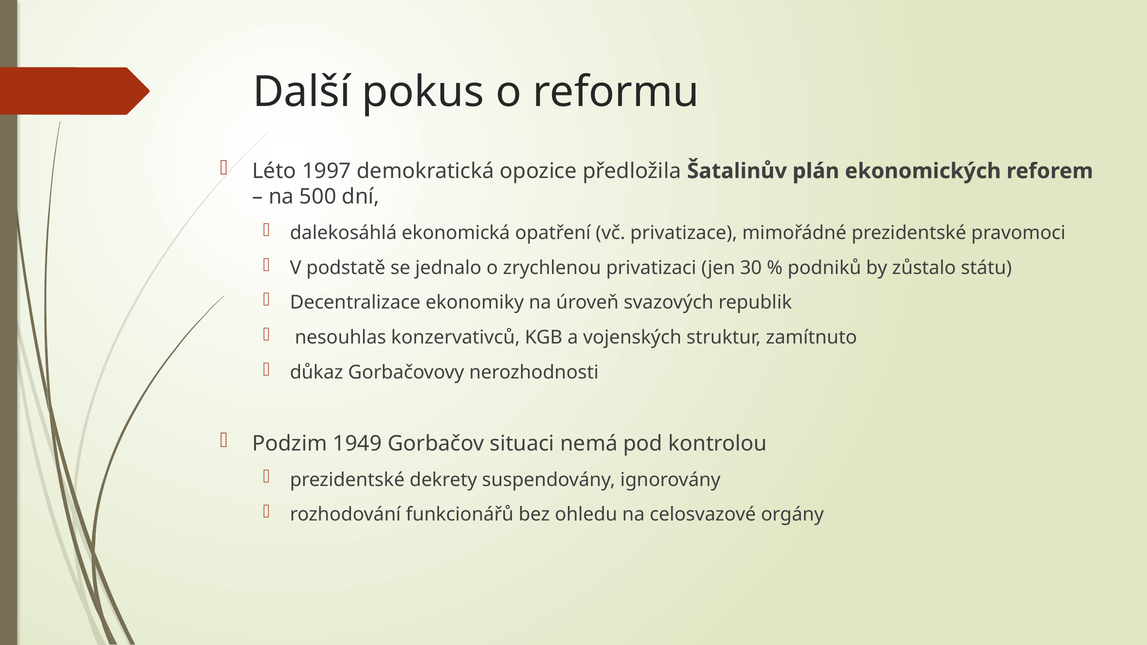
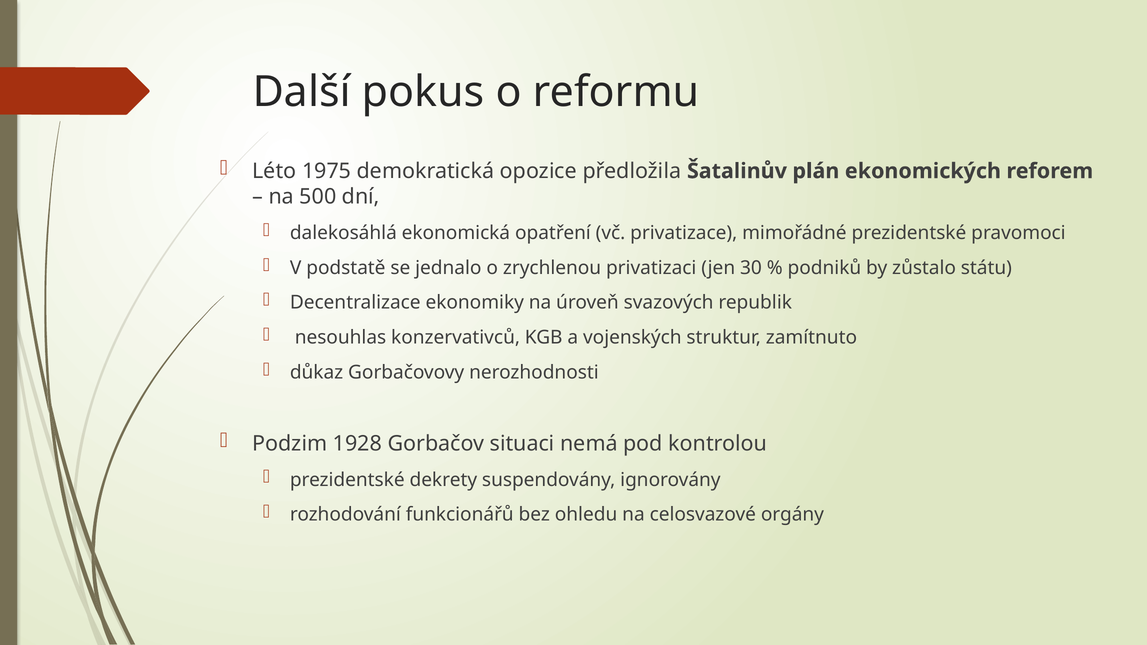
1997: 1997 -> 1975
1949: 1949 -> 1928
